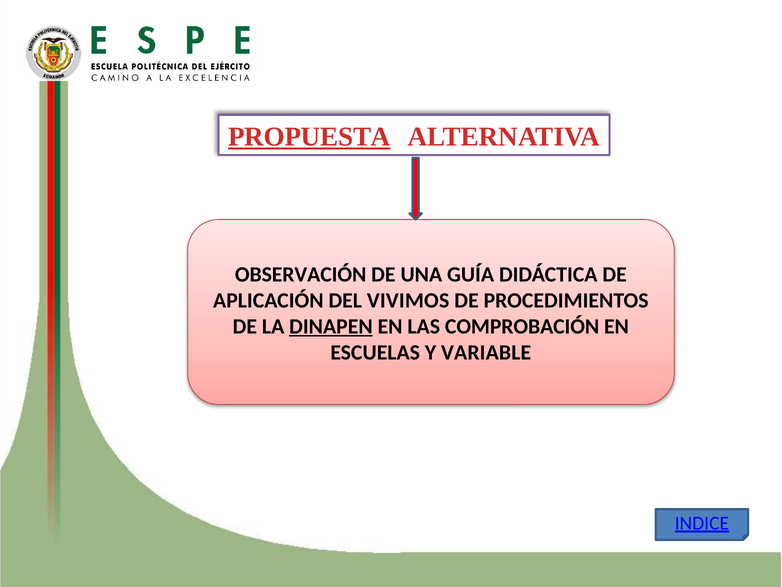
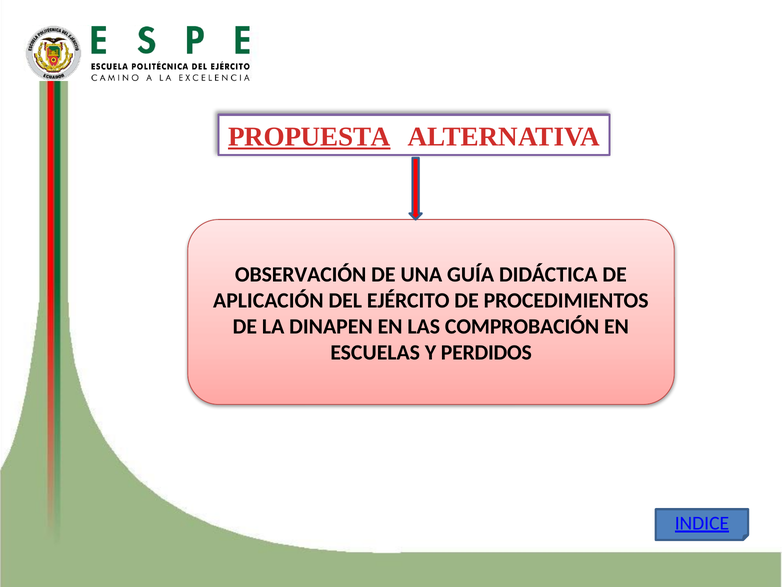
VIVIMOS: VIVIMOS -> EJÉRCITO
DINAPEN underline: present -> none
VARIABLE: VARIABLE -> PERDIDOS
